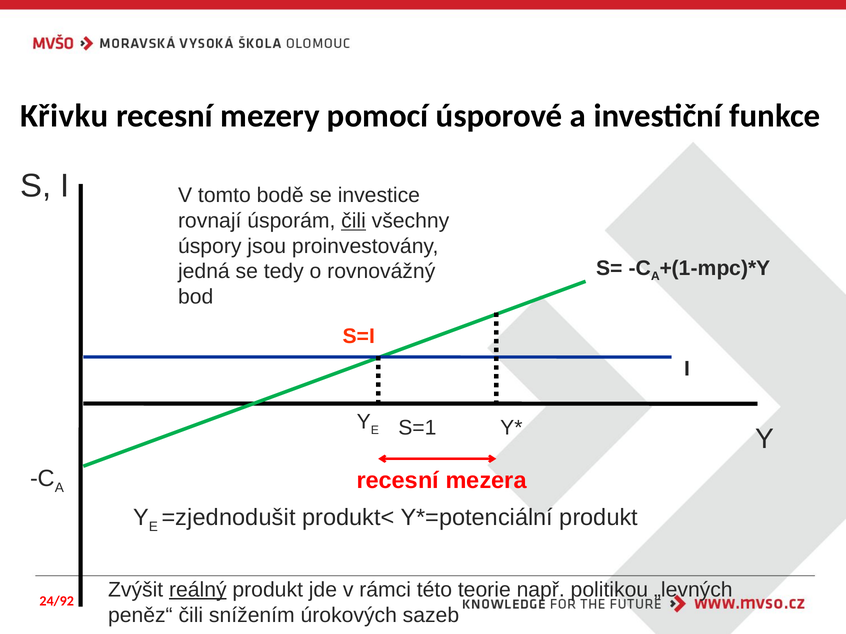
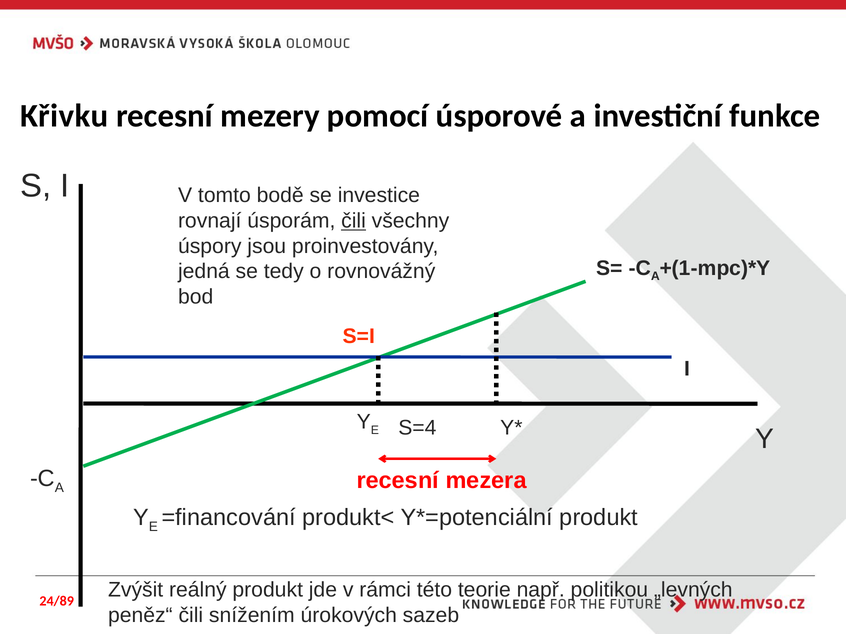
S=1: S=1 -> S=4
=zjednodušit: =zjednodušit -> =financování
reálný underline: present -> none
24/92: 24/92 -> 24/89
